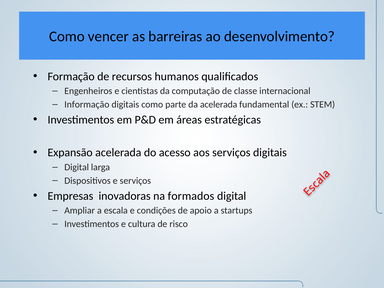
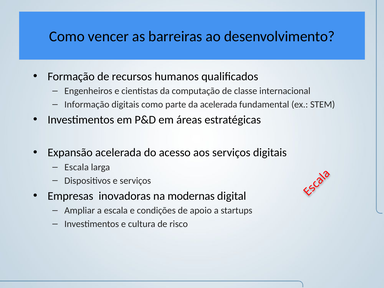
Digital at (77, 167): Digital -> Escala
formados: formados -> modernas
